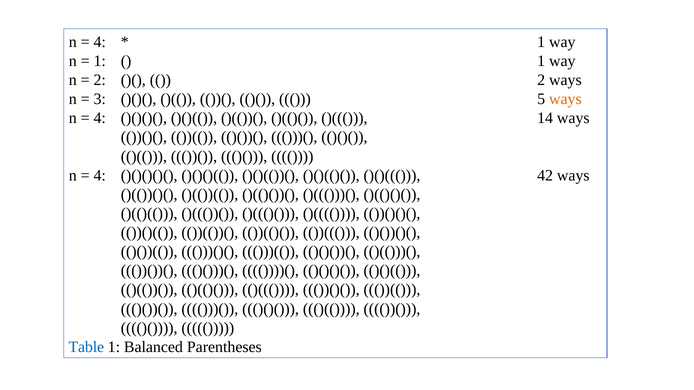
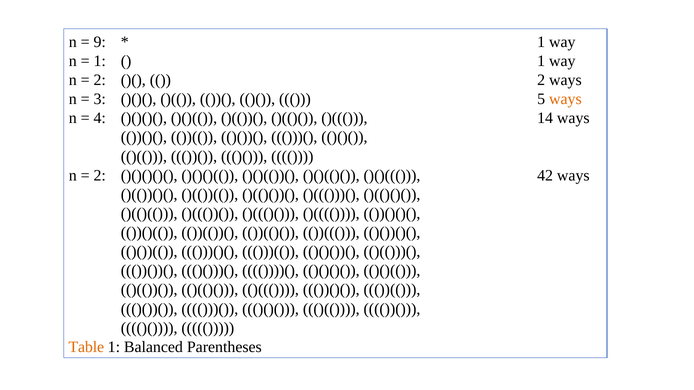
4 at (100, 42): 4 -> 9
4 at (100, 176): 4 -> 2
Table colour: blue -> orange
